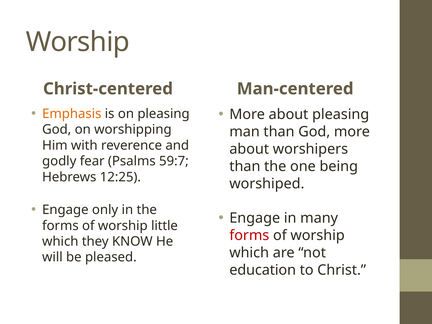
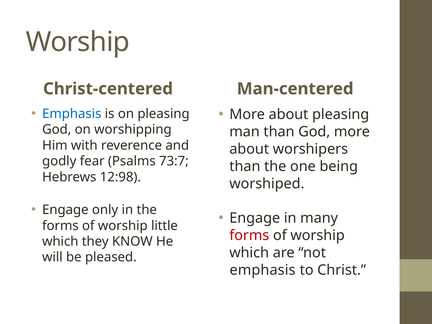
Emphasis at (72, 114) colour: orange -> blue
59:7: 59:7 -> 73:7
12:25: 12:25 -> 12:98
education at (263, 270): education -> emphasis
